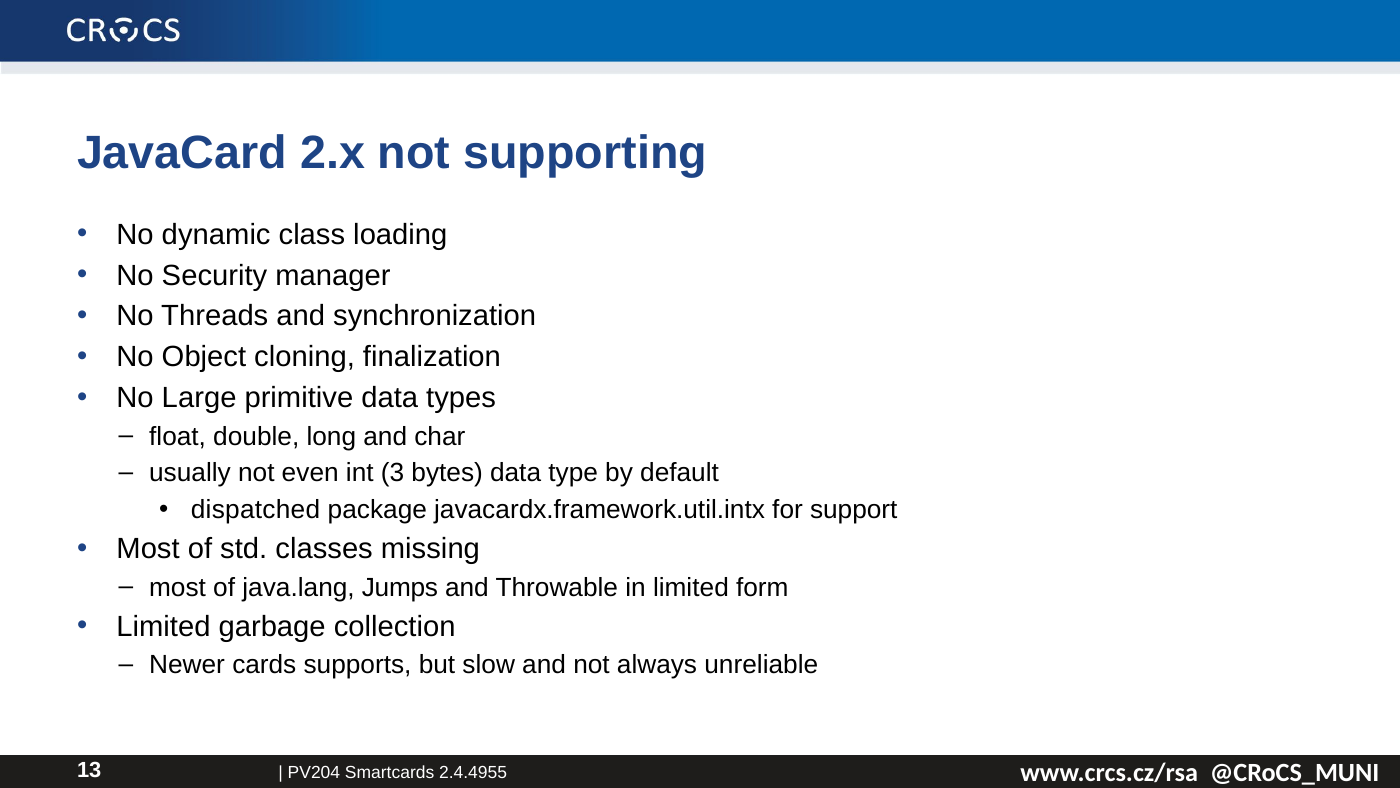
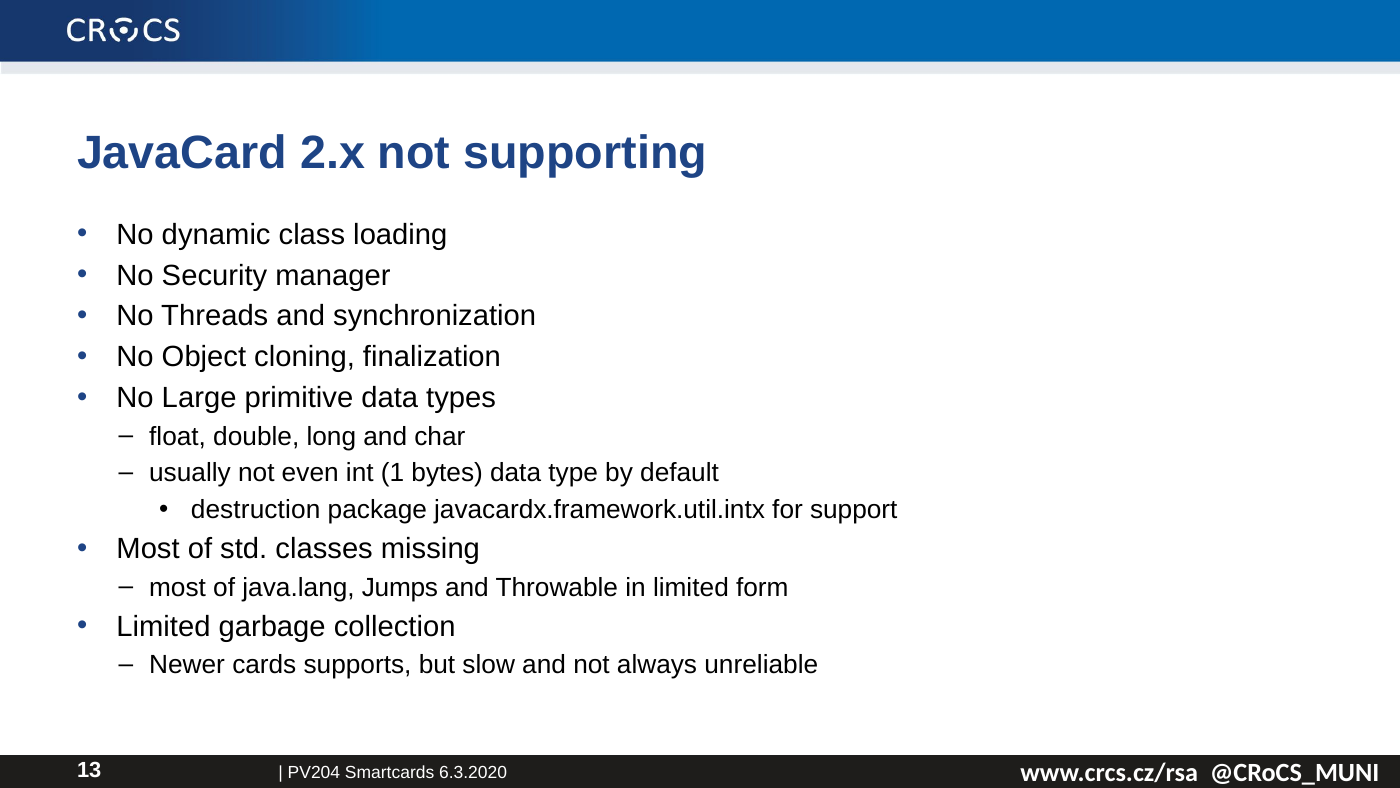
3: 3 -> 1
dispatched: dispatched -> destruction
2.4.4955: 2.4.4955 -> 6.3.2020
